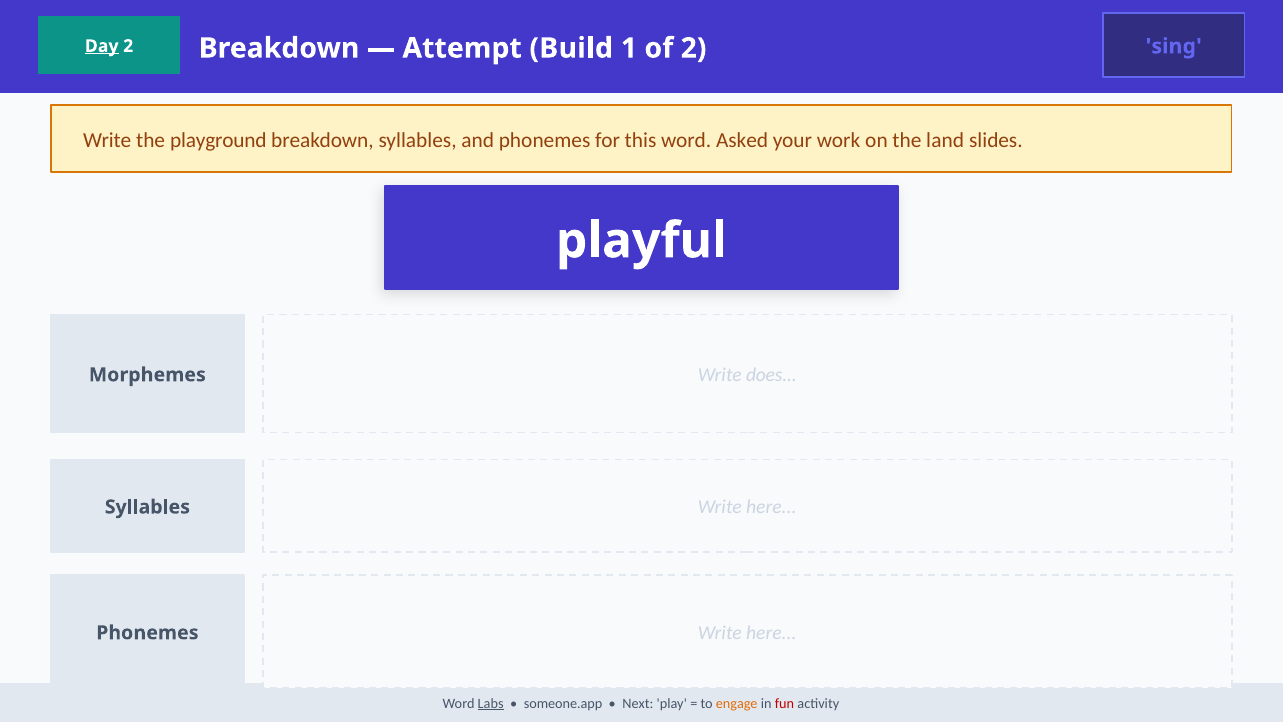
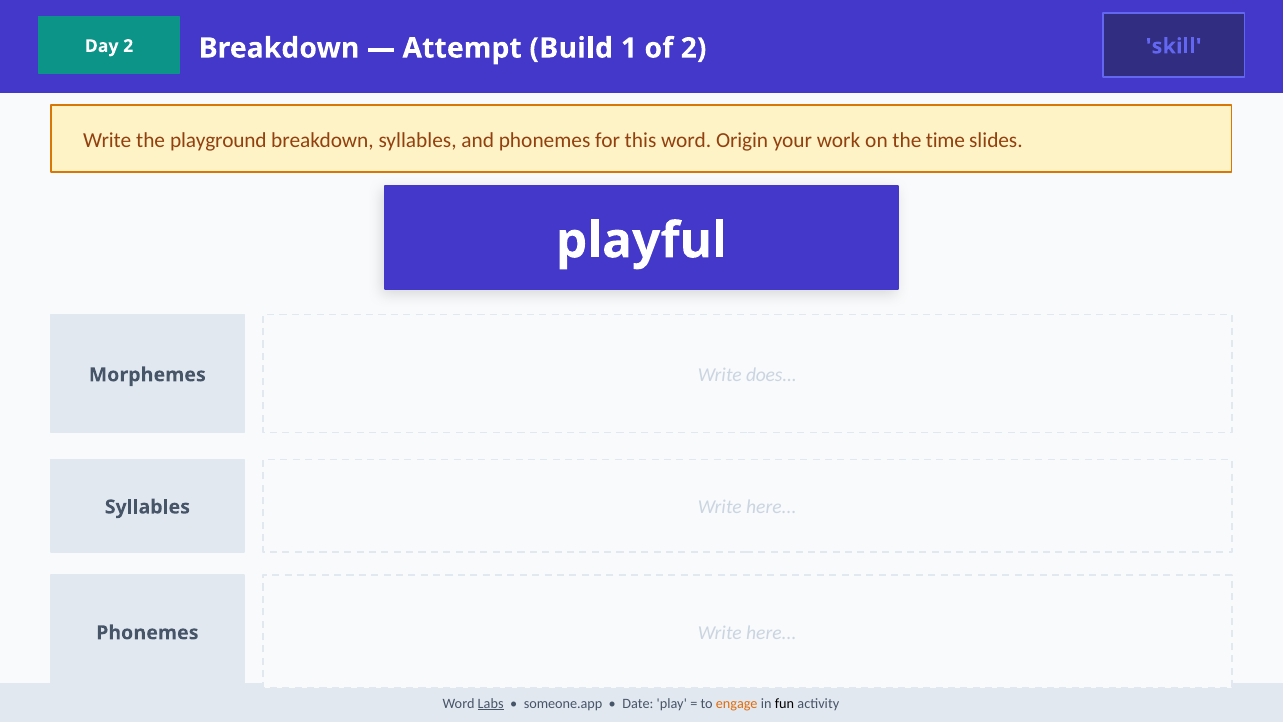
Day underline: present -> none
sing: sing -> skill
Asked: Asked -> Origin
land: land -> time
Next: Next -> Date
fun colour: red -> black
